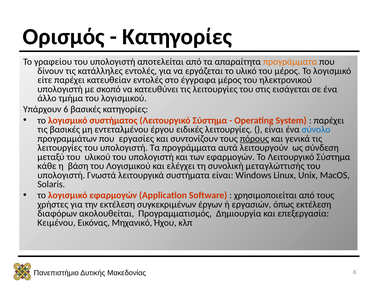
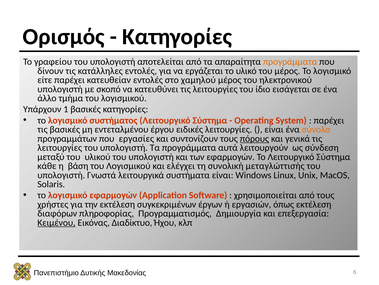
έγγραφα: έγγραφα -> χαμηλού
στις: στις -> ίδιο
Υπάρχουν 6: 6 -> 1
σύνολο colour: blue -> orange
ακολουθείται: ακολουθείται -> πληροφορίας
Κειμένου underline: none -> present
Μηχανικό: Μηχανικό -> Διαδίκτυο
